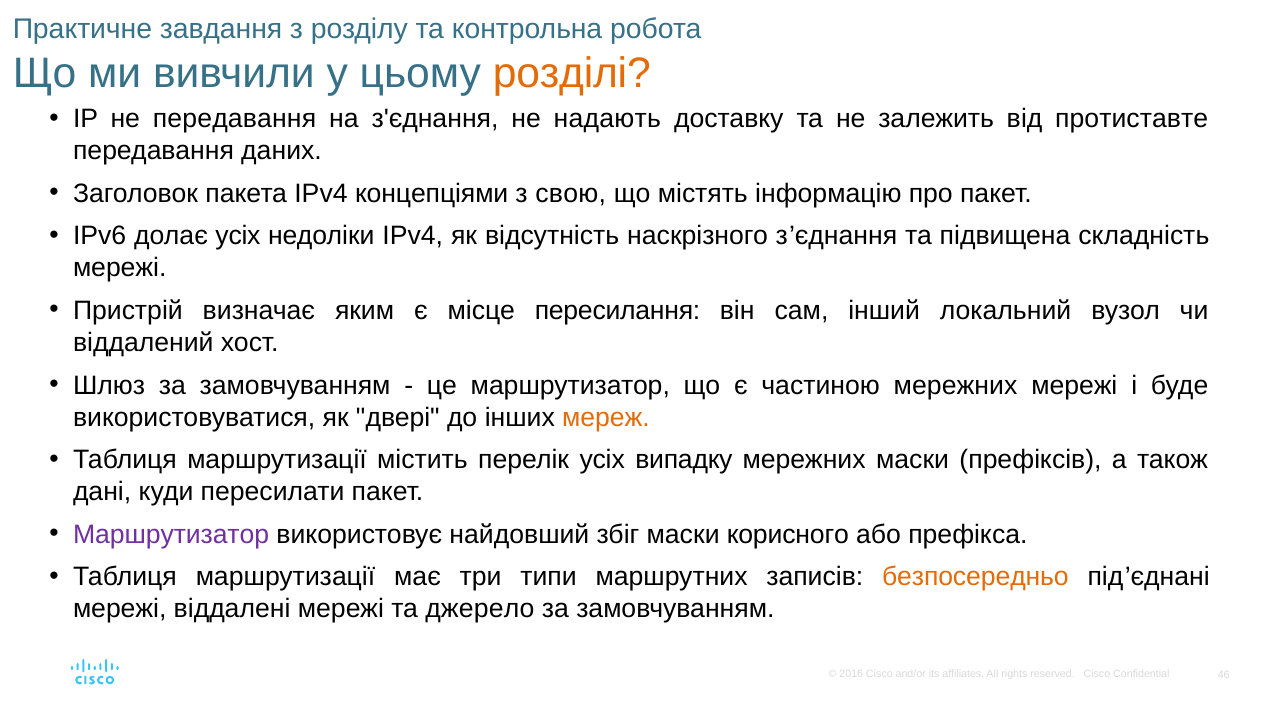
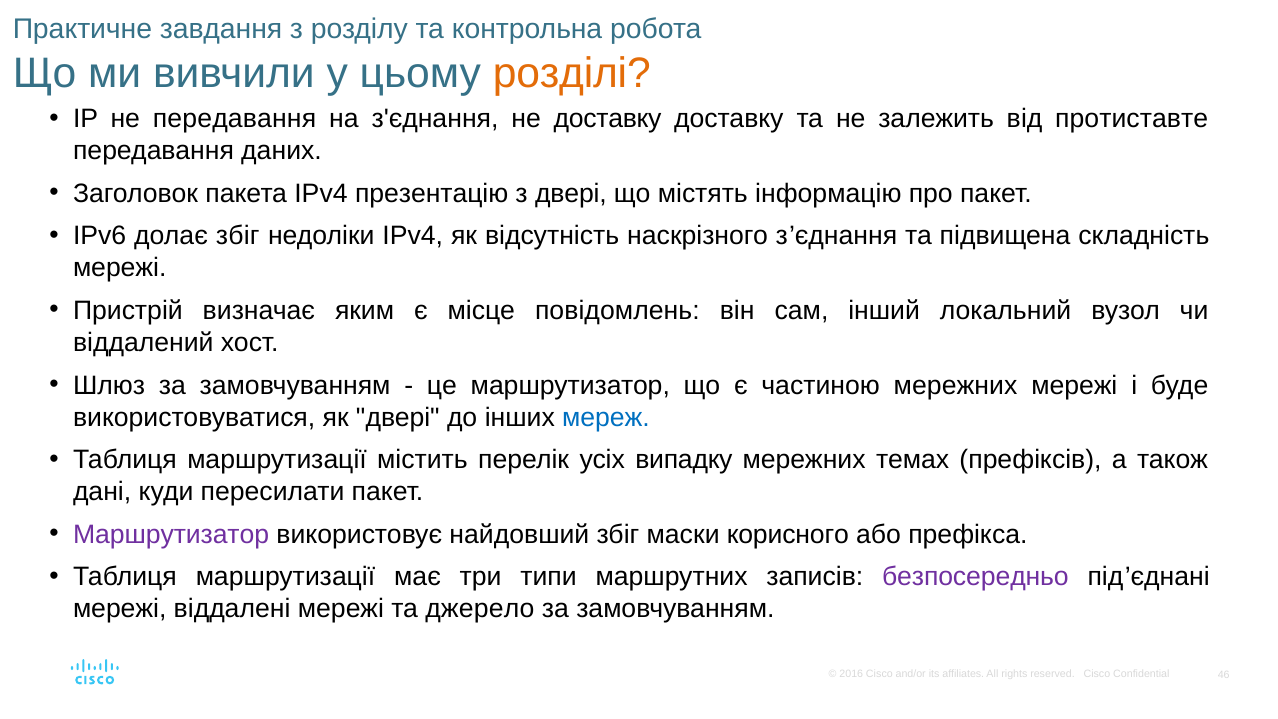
не надають: надають -> доставку
концепціями: концепціями -> презентацію
з свою: свою -> двері
долає усіх: усіх -> збіг
пересилання: пересилання -> повідомлень
мереж colour: orange -> blue
мережних маски: маски -> темах
безпосередньо colour: orange -> purple
